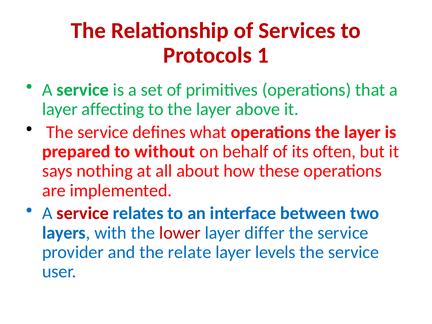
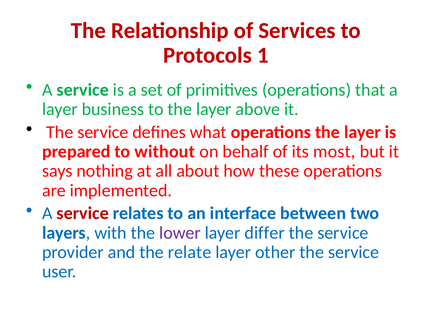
affecting: affecting -> business
often: often -> most
lower colour: red -> purple
levels: levels -> other
